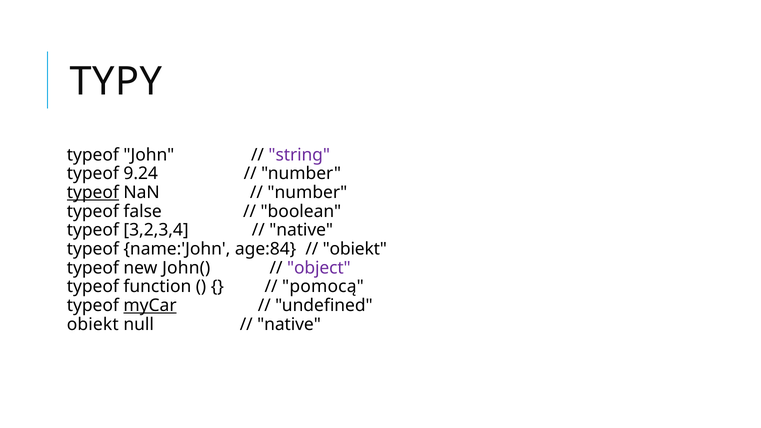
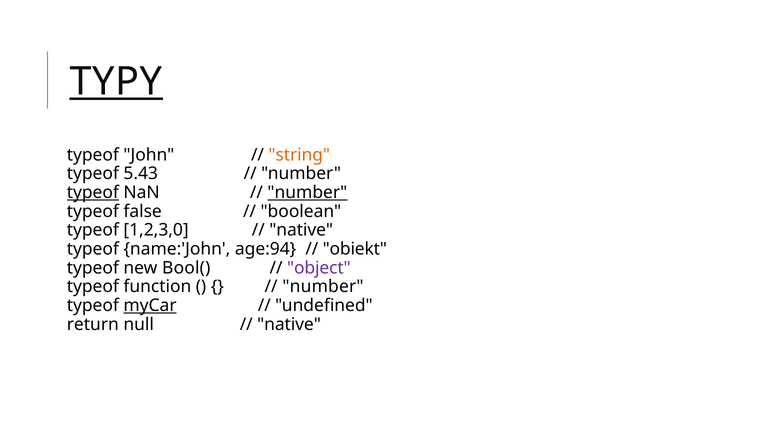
TYPY underline: none -> present
string colour: purple -> orange
9.24: 9.24 -> 5.43
number at (307, 193) underline: none -> present
3,2,3,4: 3,2,3,4 -> 1,2,3,0
age:84: age:84 -> age:94
John(: John( -> Bool(
pomocą at (323, 287): pomocą -> number
obiekt at (93, 324): obiekt -> return
